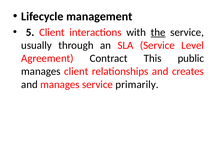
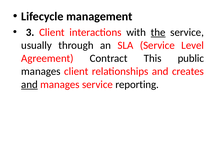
5: 5 -> 3
and at (29, 84) underline: none -> present
primarily: primarily -> reporting
